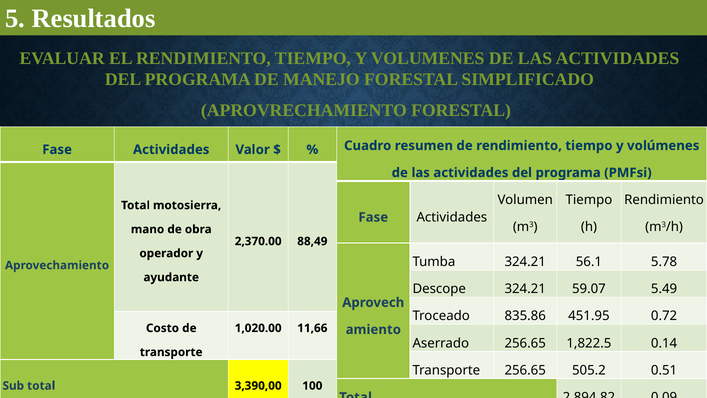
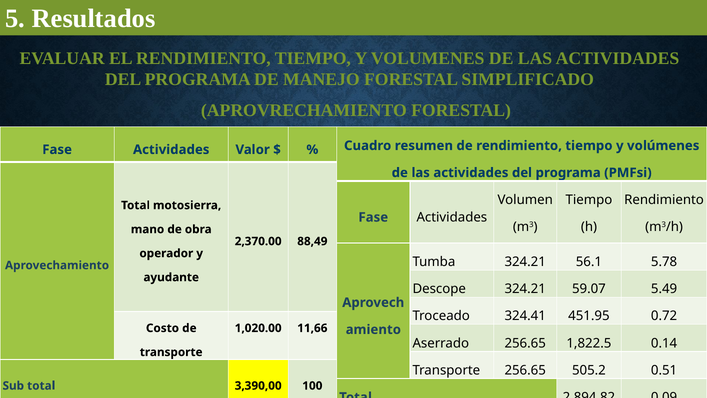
835.86: 835.86 -> 324.41
